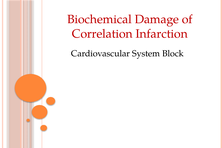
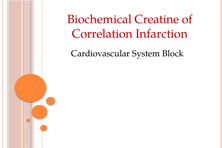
Damage: Damage -> Creatine
